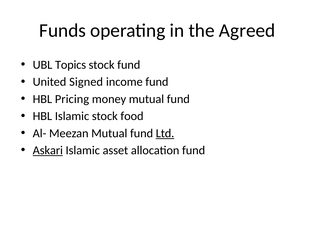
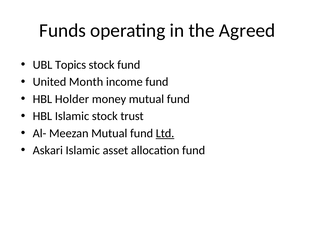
Signed: Signed -> Month
Pricing: Pricing -> Holder
food: food -> trust
Askari underline: present -> none
